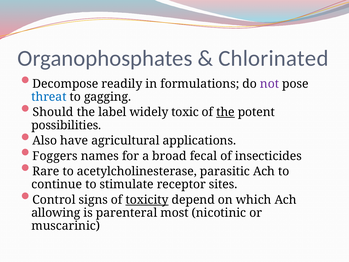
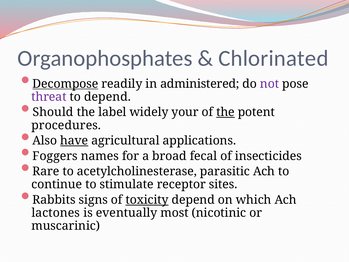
Decompose underline: none -> present
formulations: formulations -> administered
threat colour: blue -> purple
to gagging: gagging -> depend
toxic: toxic -> your
possibilities: possibilities -> procedures
have underline: none -> present
Control: Control -> Rabbits
allowing: allowing -> lactones
parenteral: parenteral -> eventually
